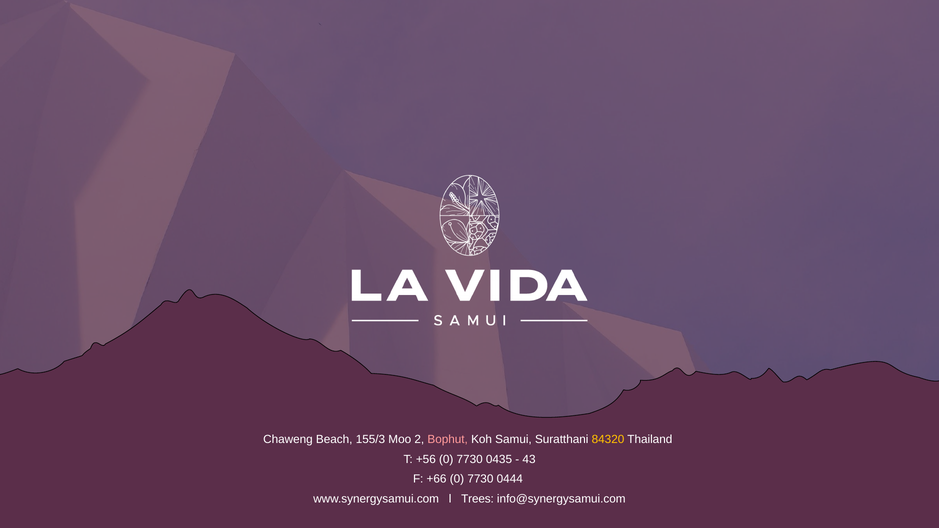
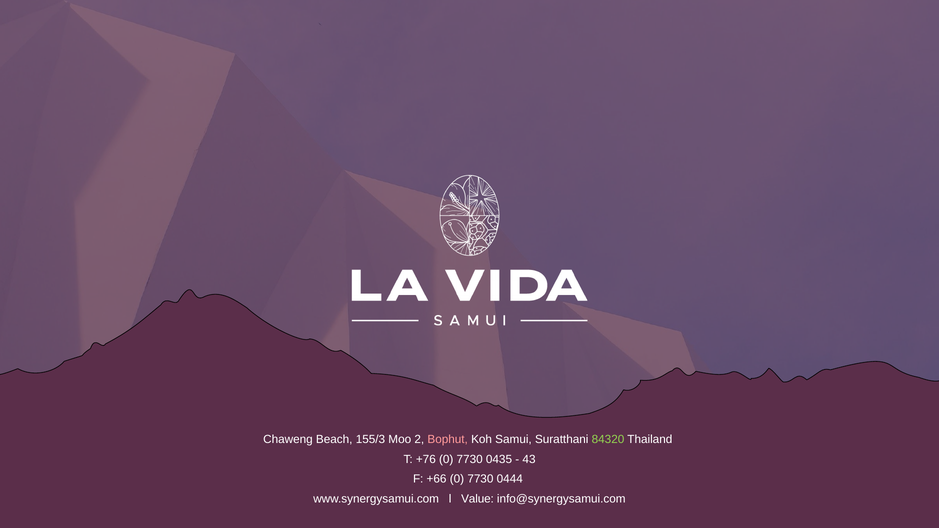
84320 colour: yellow -> light green
+56: +56 -> +76
Trees: Trees -> Value
